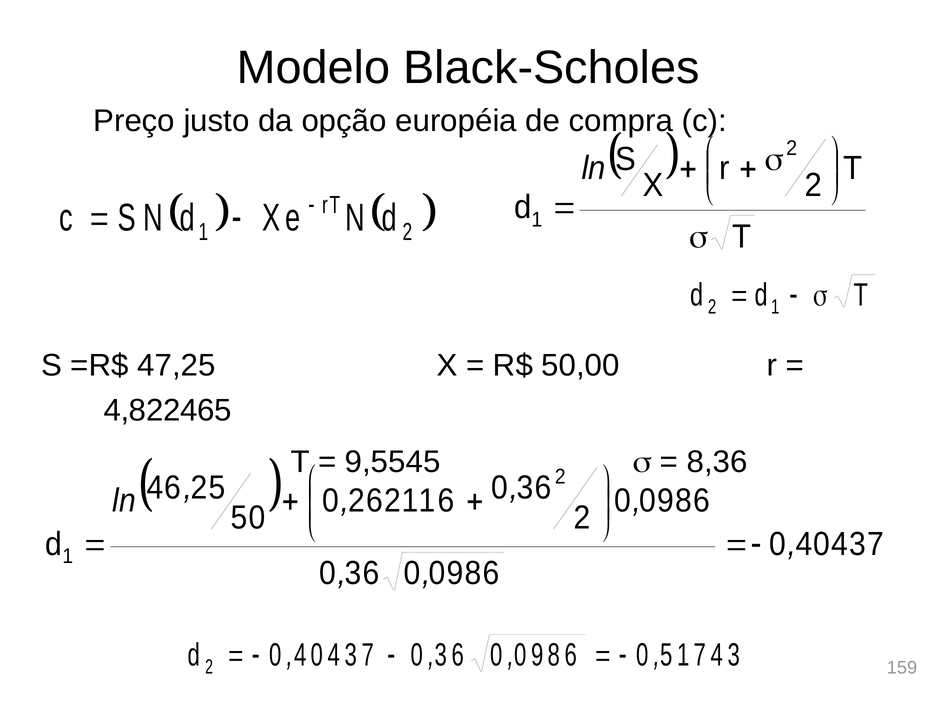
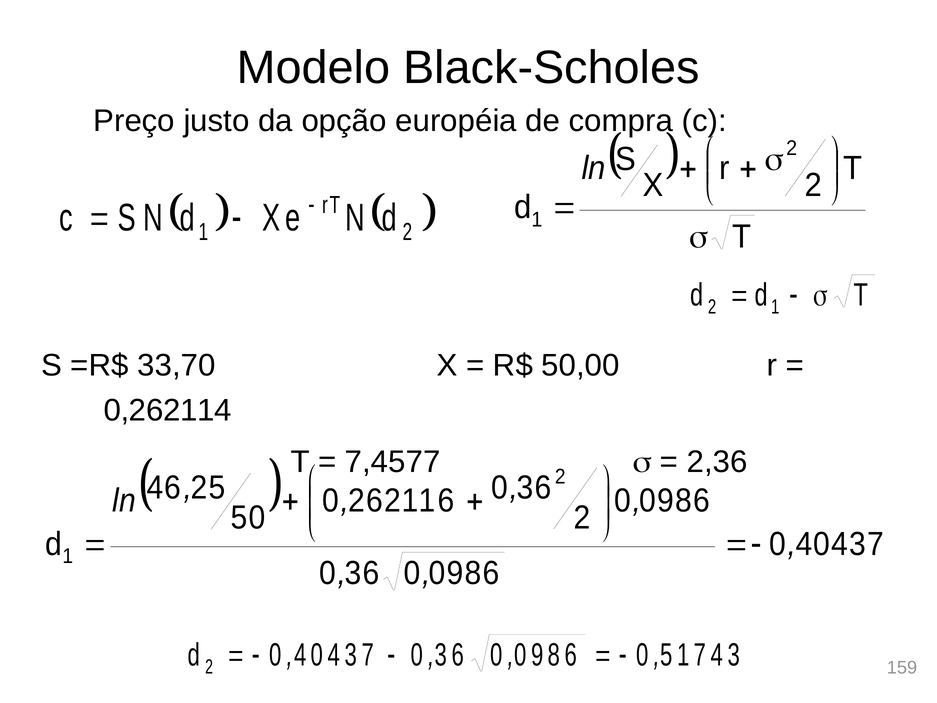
47,25: 47,25 -> 33,70
4,822465: 4,822465 -> 0,262114
9,5545: 9,5545 -> 7,4577
8,36: 8,36 -> 2,36
